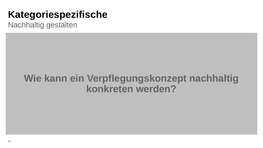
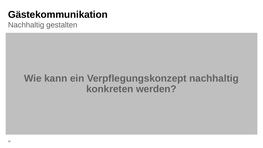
Kategoriespezifische: Kategoriespezifische -> Gästekommunikation
